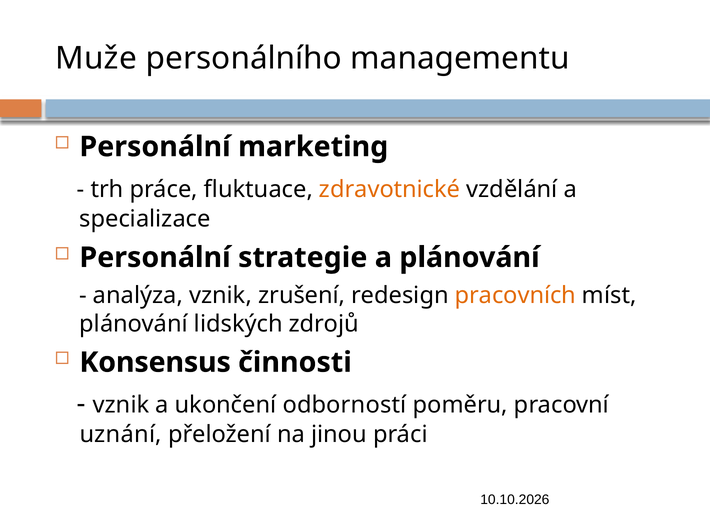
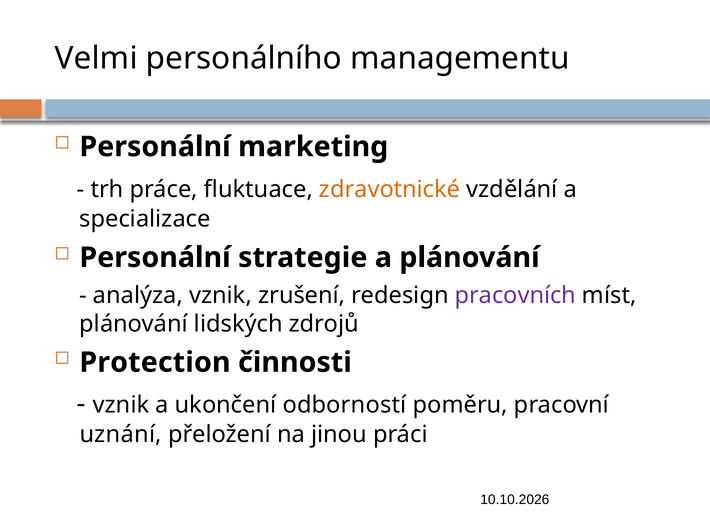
Muže: Muže -> Velmi
pracovních colour: orange -> purple
Konsensus: Konsensus -> Protection
